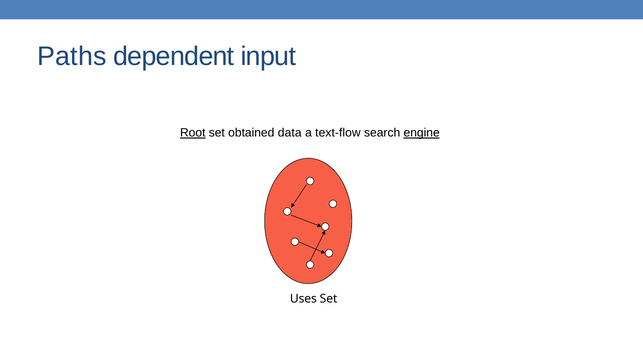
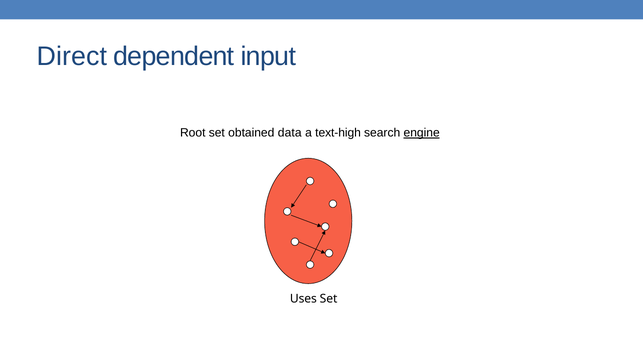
Paths: Paths -> Direct
Root underline: present -> none
text-flow: text-flow -> text-high
